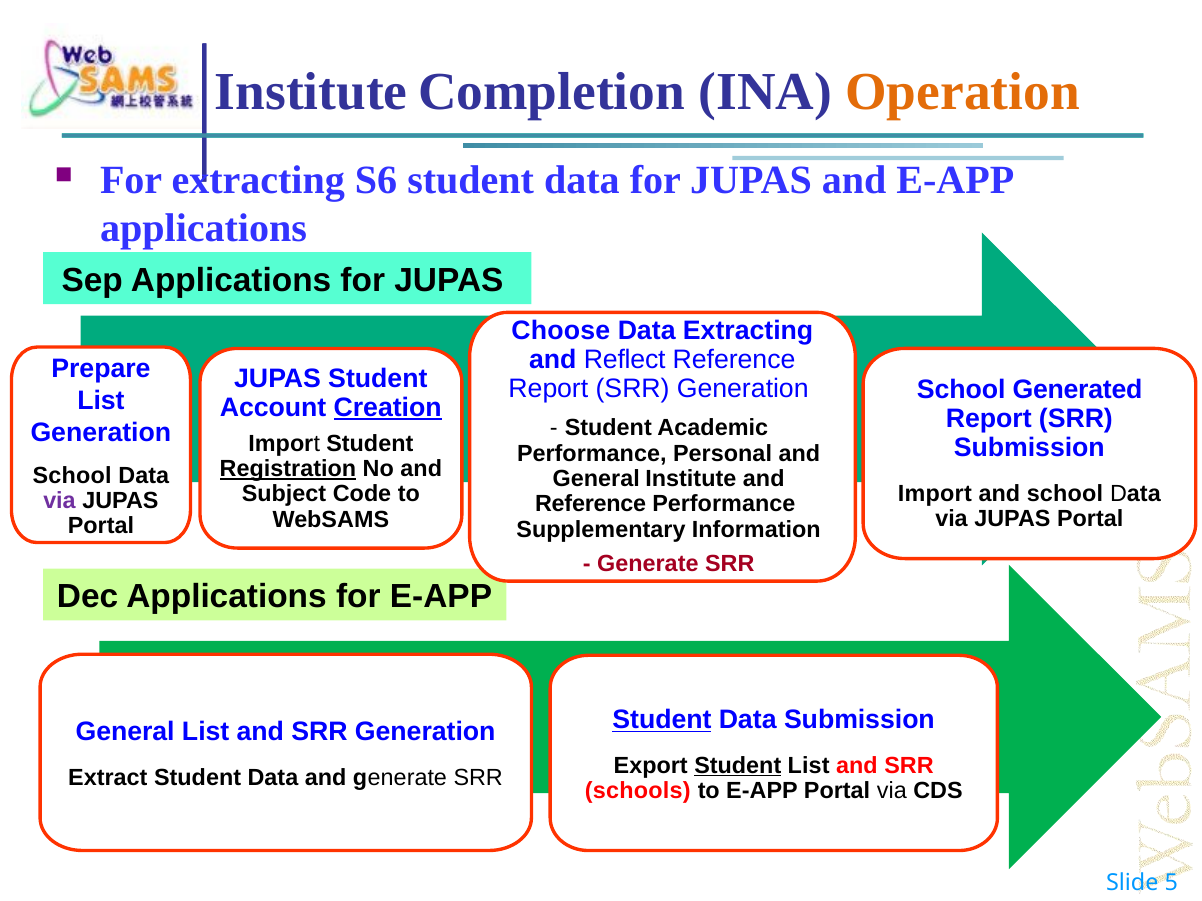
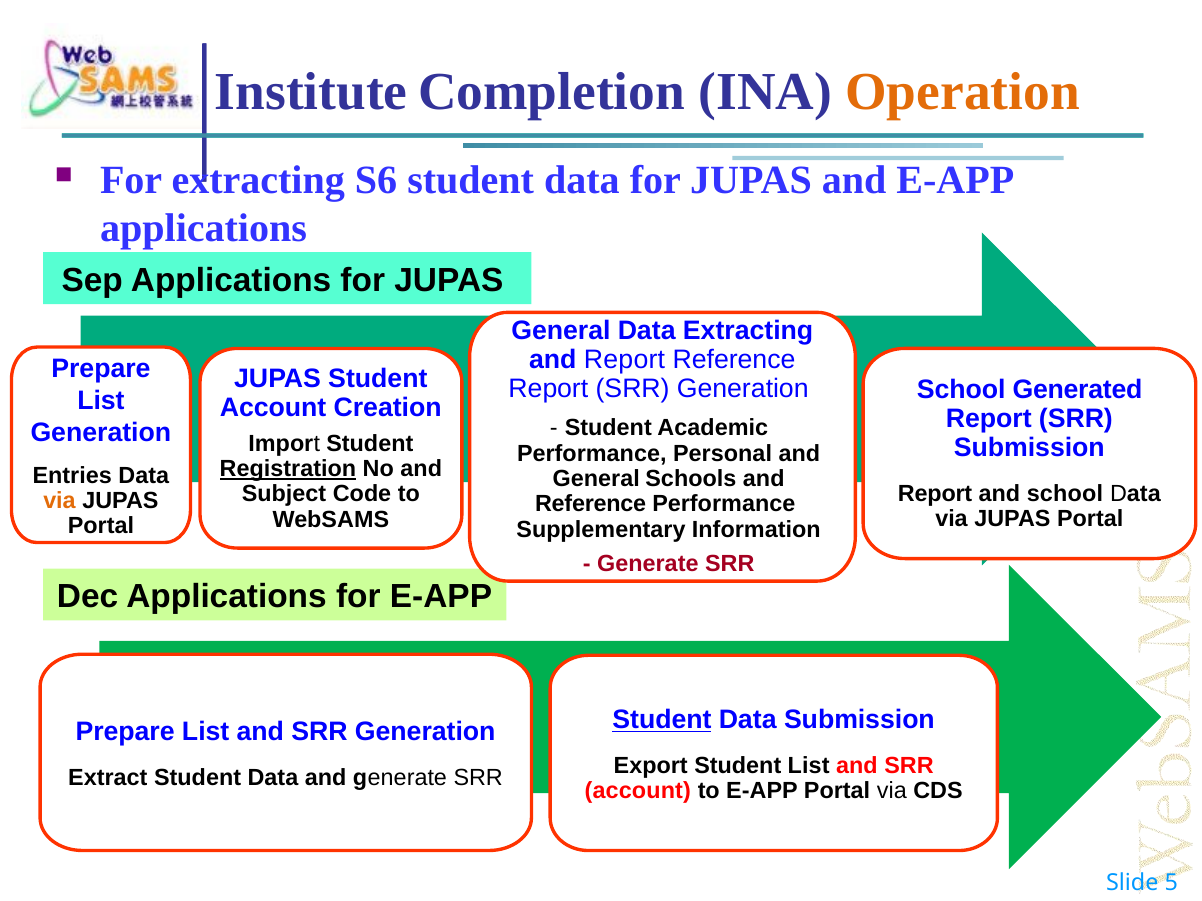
Choose at (561, 331): Choose -> General
and Reflect: Reflect -> Report
Creation underline: present -> none
School at (72, 476): School -> Entries
General Institute: Institute -> Schools
Import at (935, 494): Import -> Report
via at (59, 501) colour: purple -> orange
General at (125, 733): General -> Prepare
Student at (738, 766) underline: present -> none
schools at (638, 791): schools -> account
